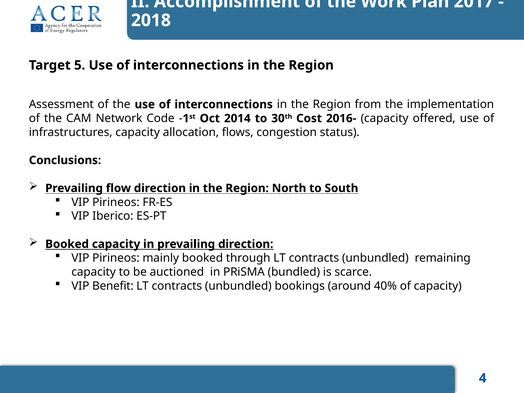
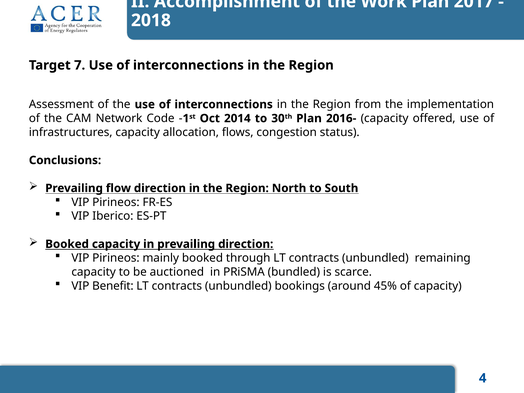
5: 5 -> 7
30th Cost: Cost -> Plan
40%: 40% -> 45%
